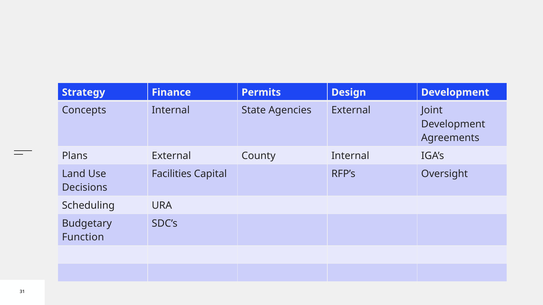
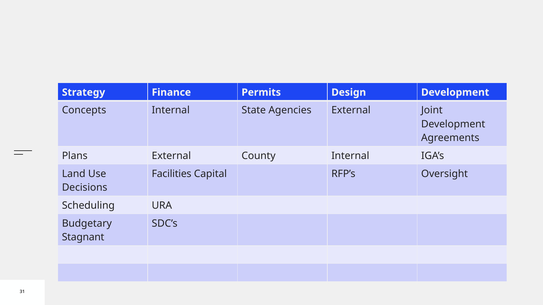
Function: Function -> Stagnant
